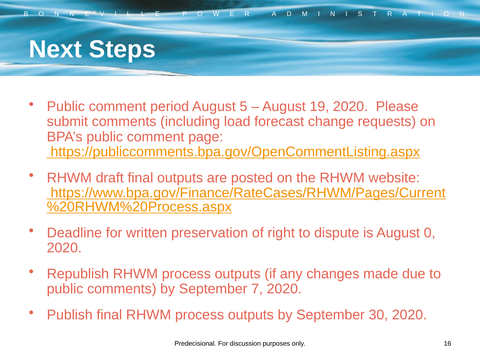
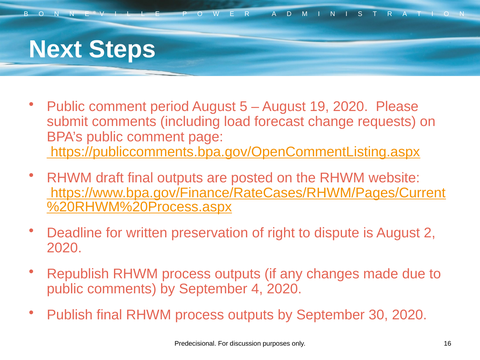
0: 0 -> 2
7: 7 -> 4
